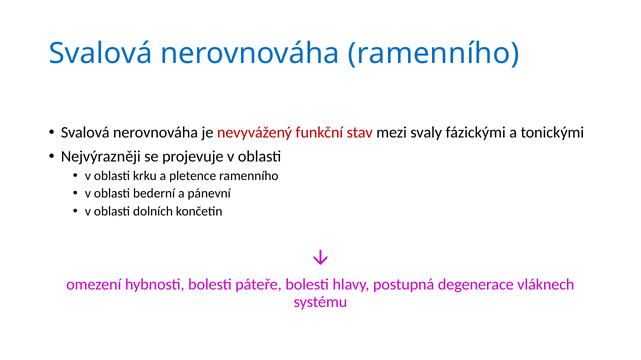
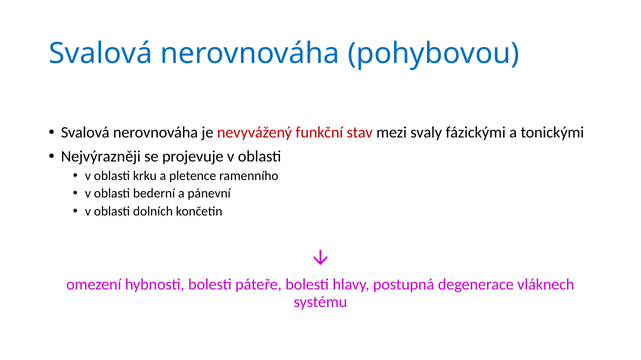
nerovnováha ramenního: ramenního -> pohybovou
